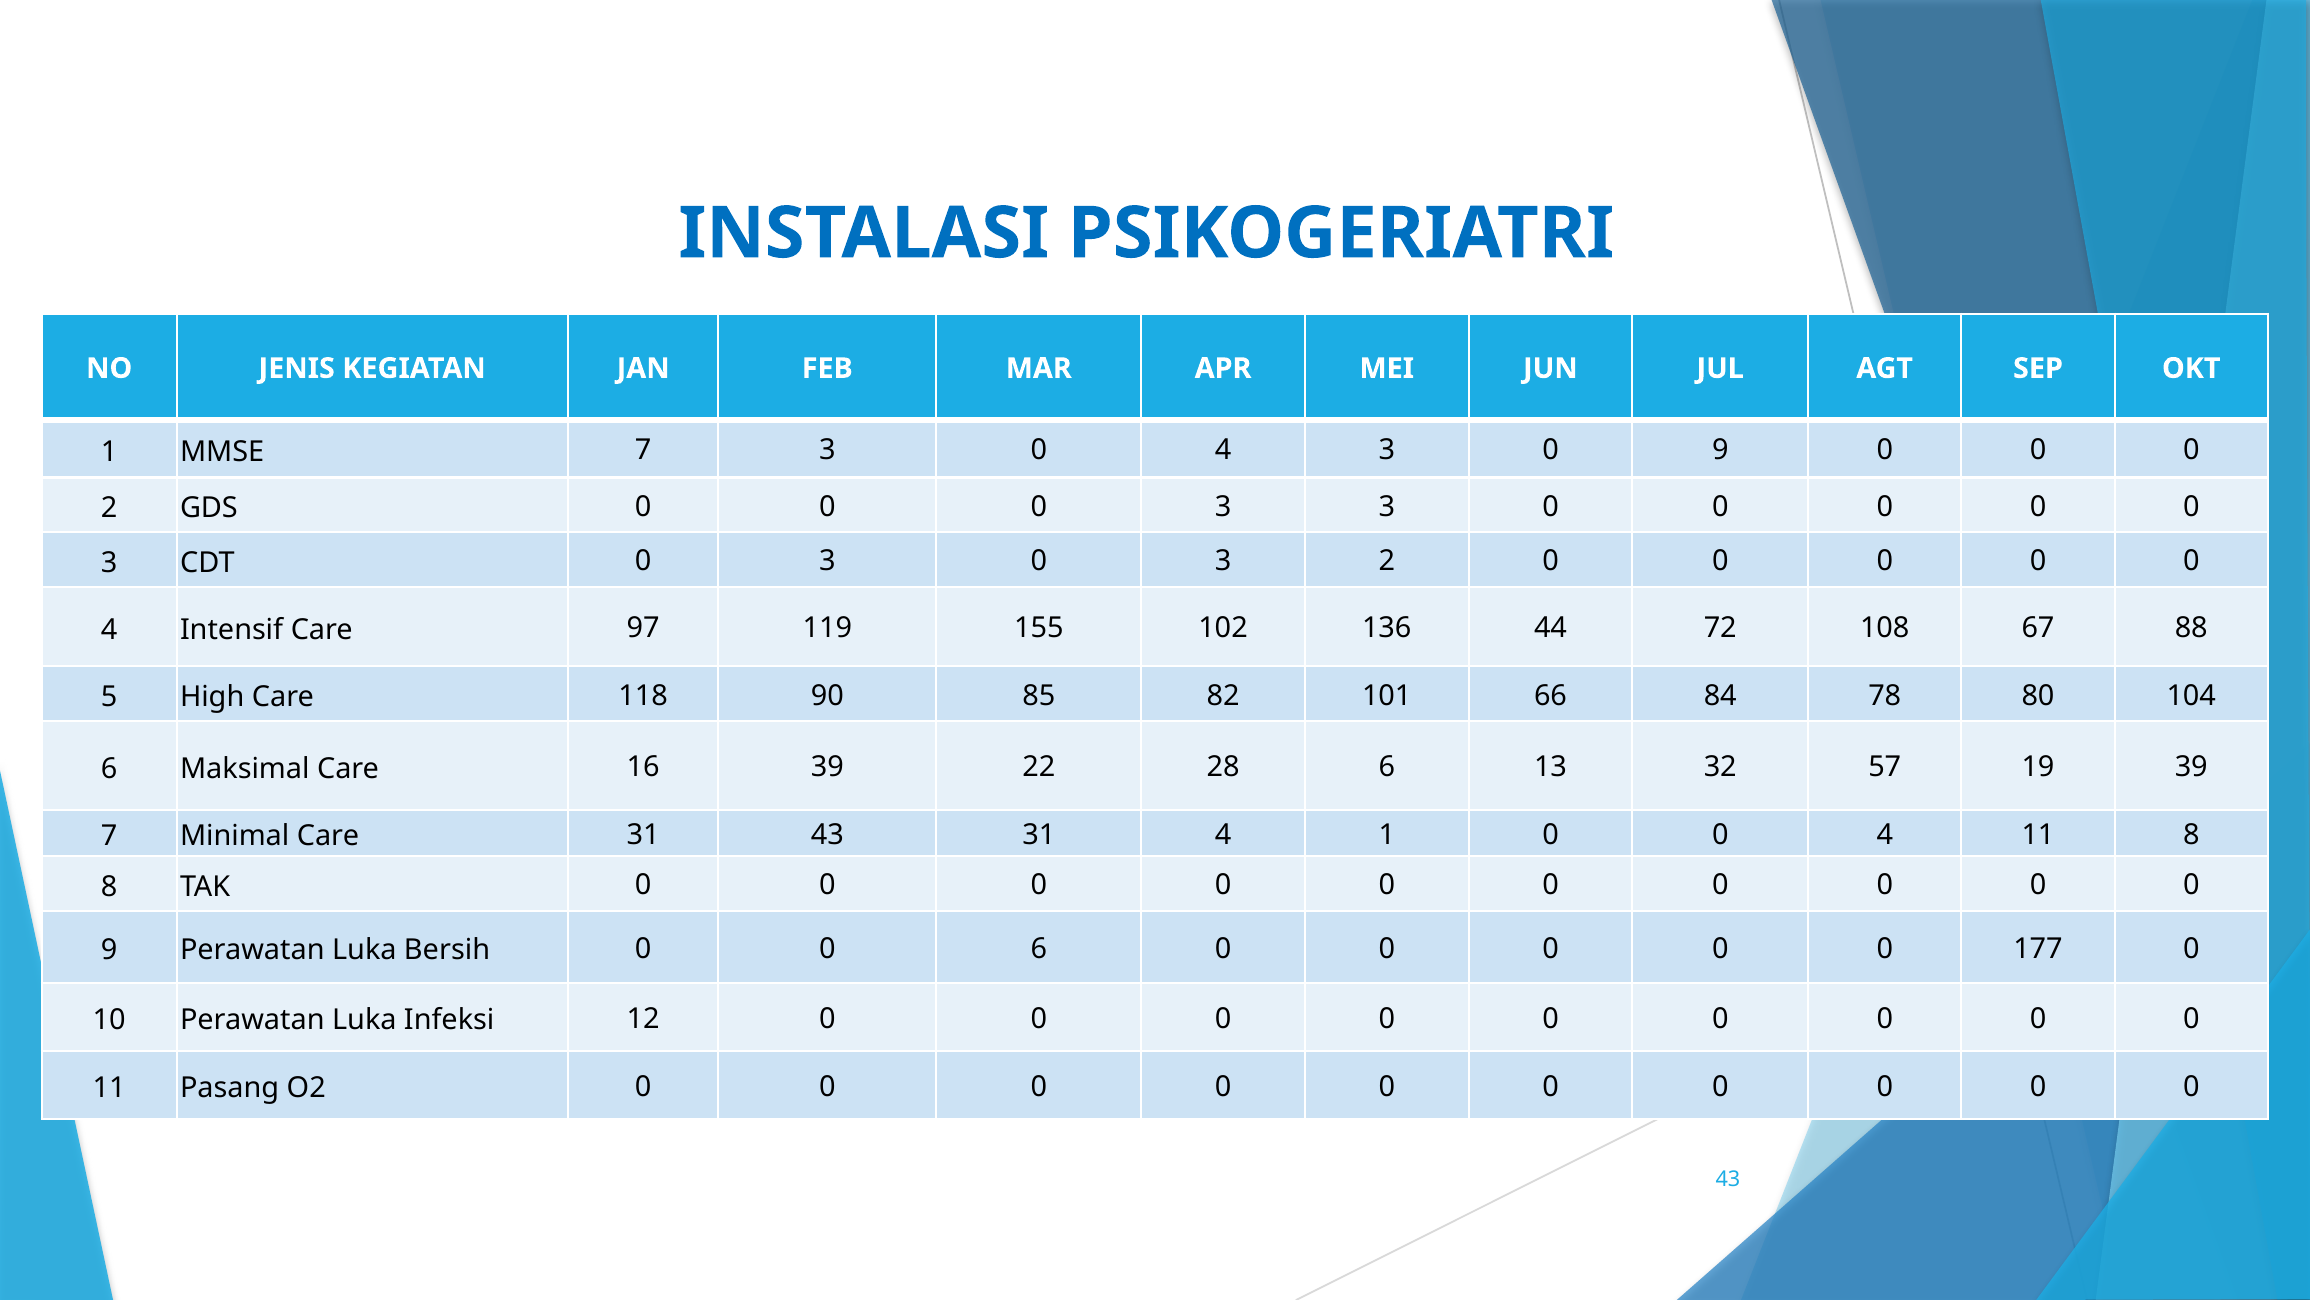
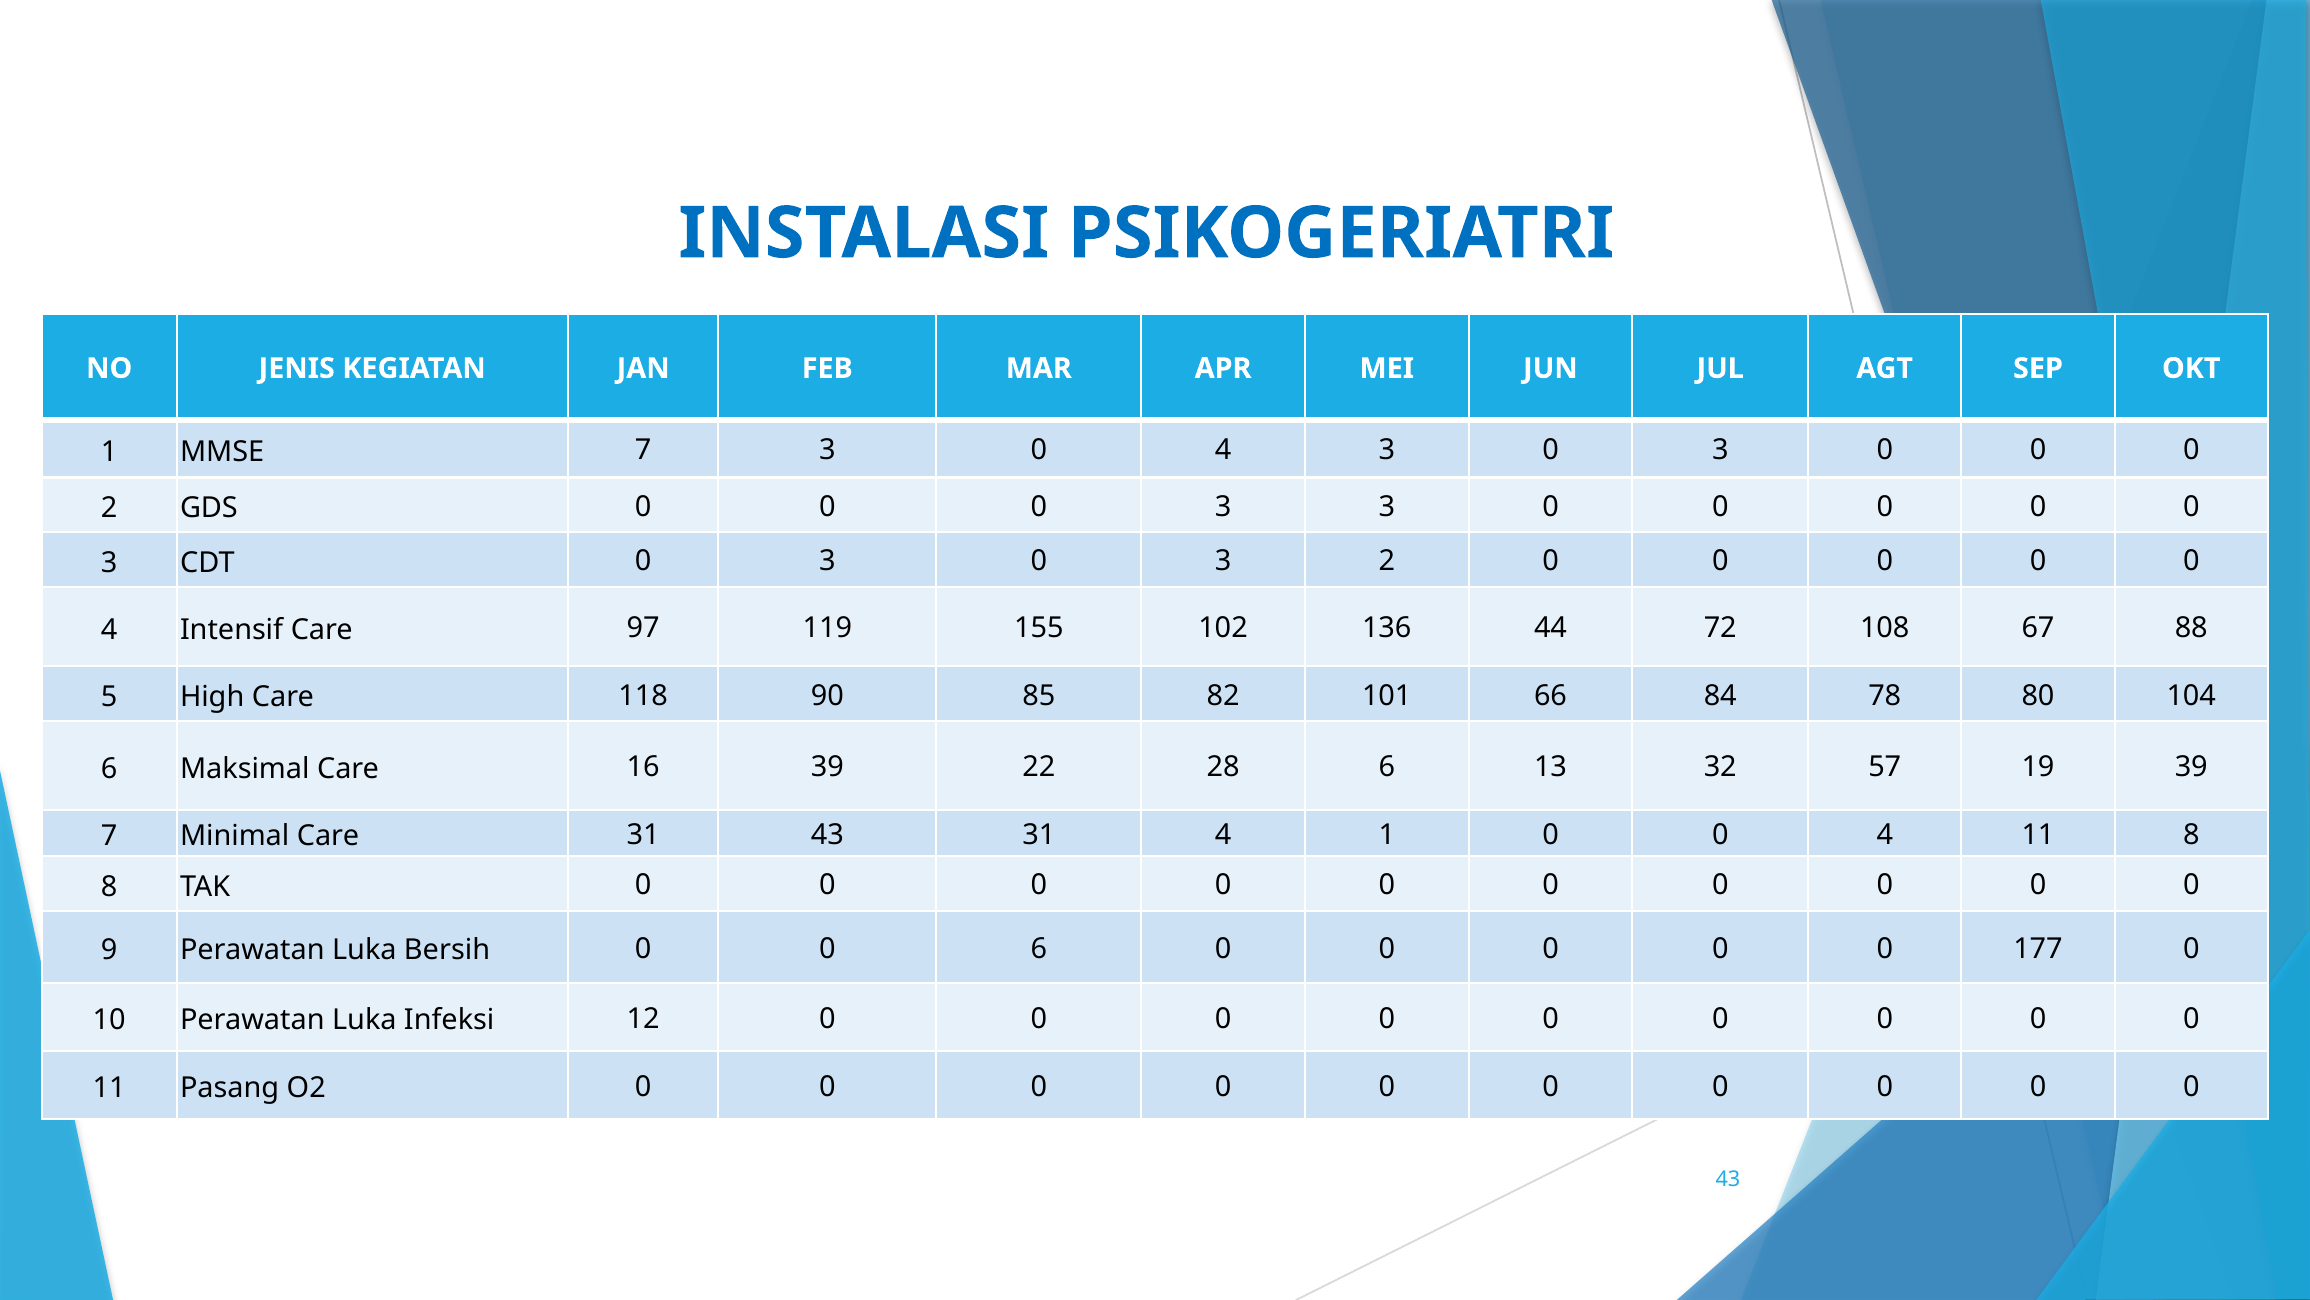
4 3 0 9: 9 -> 3
